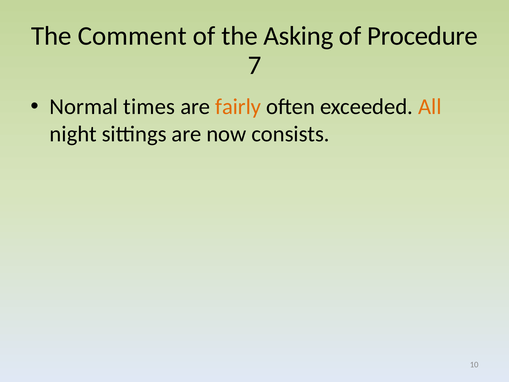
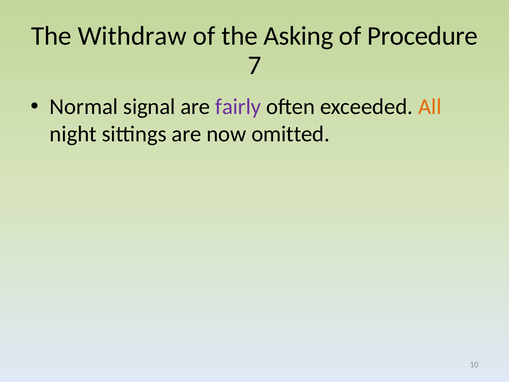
Comment: Comment -> Withdraw
times: times -> signal
fairly colour: orange -> purple
consists: consists -> omitted
